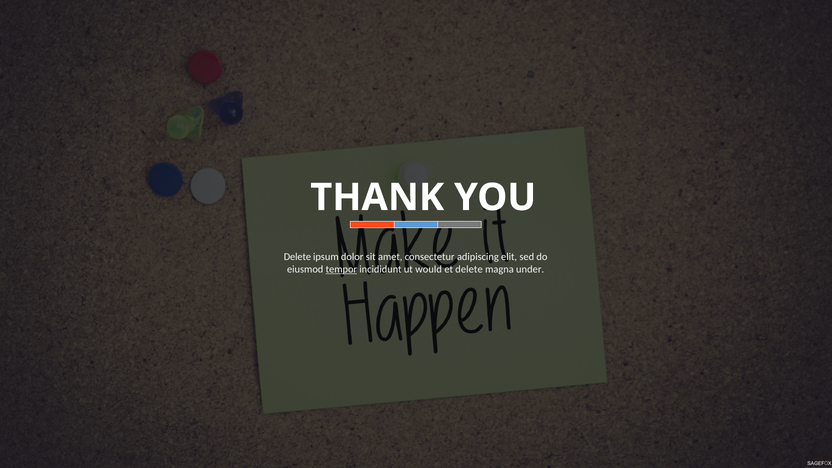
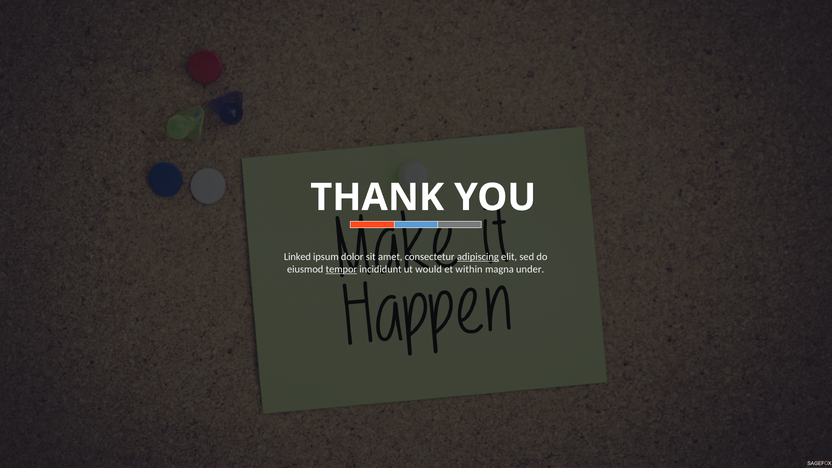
Delete at (297, 257): Delete -> Linked
adipiscing underline: none -> present
et delete: delete -> within
